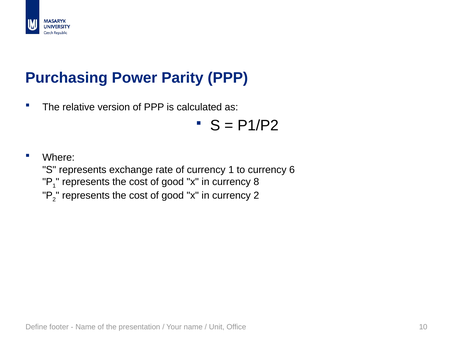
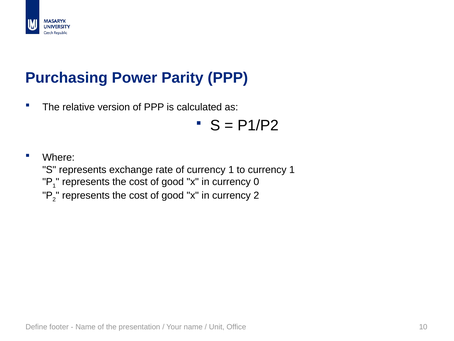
to currency 6: 6 -> 1
8: 8 -> 0
